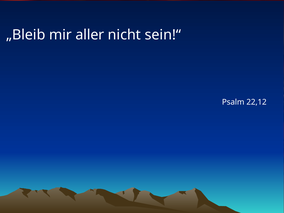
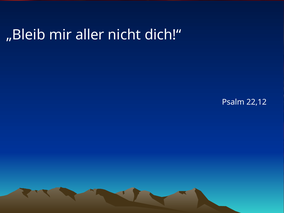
sein!“: sein!“ -> dich!“
